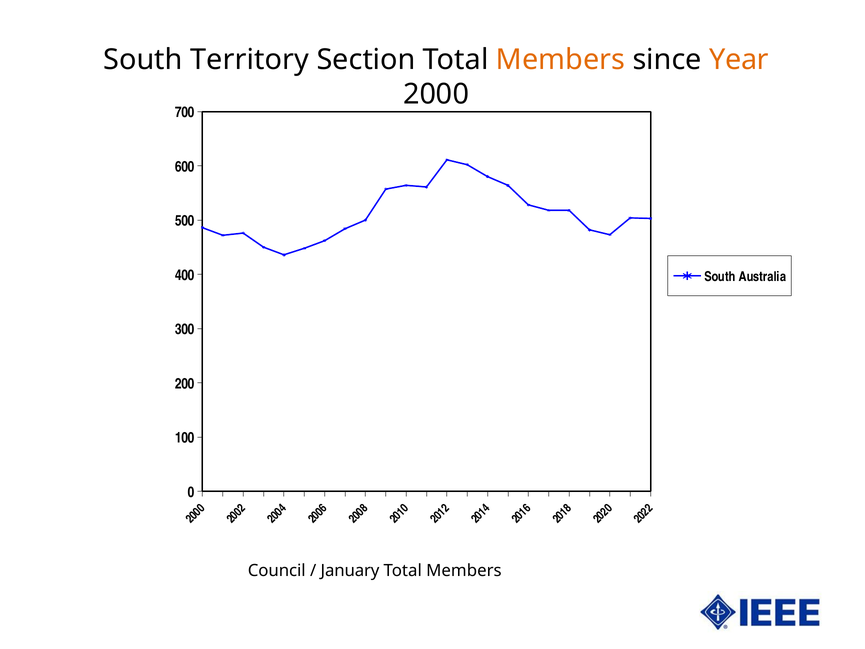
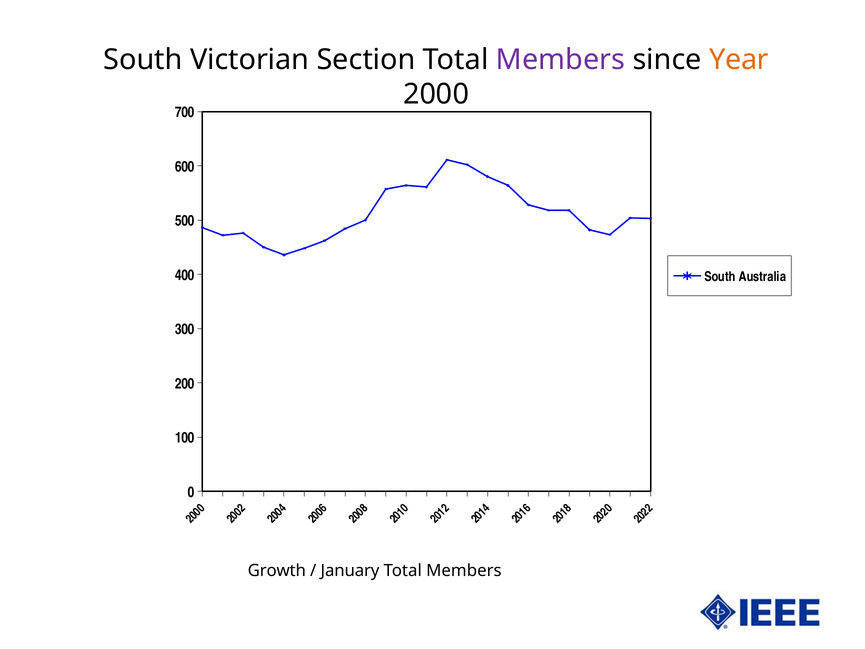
Territory: Territory -> Victorian
Members at (560, 60) colour: orange -> purple
Council: Council -> Growth
